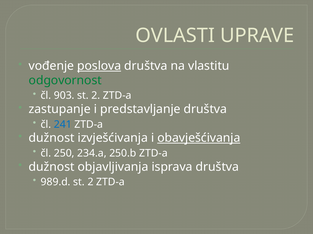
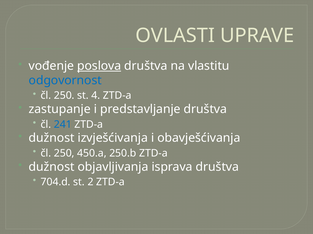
odgovornost colour: green -> blue
903 at (64, 96): 903 -> 250
2 at (96, 96): 2 -> 4
obavješćivanja underline: present -> none
234.a: 234.a -> 450.a
989.d: 989.d -> 704.d
